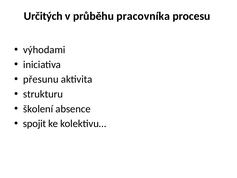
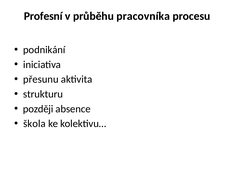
Určitých: Určitých -> Profesní
výhodami: výhodami -> podnikání
školení: školení -> později
spojit: spojit -> škola
